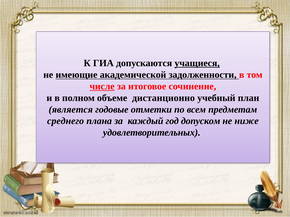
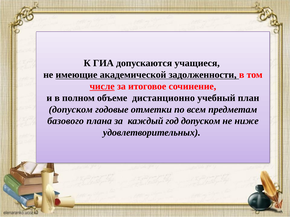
учащиеся underline: present -> none
является at (71, 110): является -> допуском
среднего: среднего -> базового
